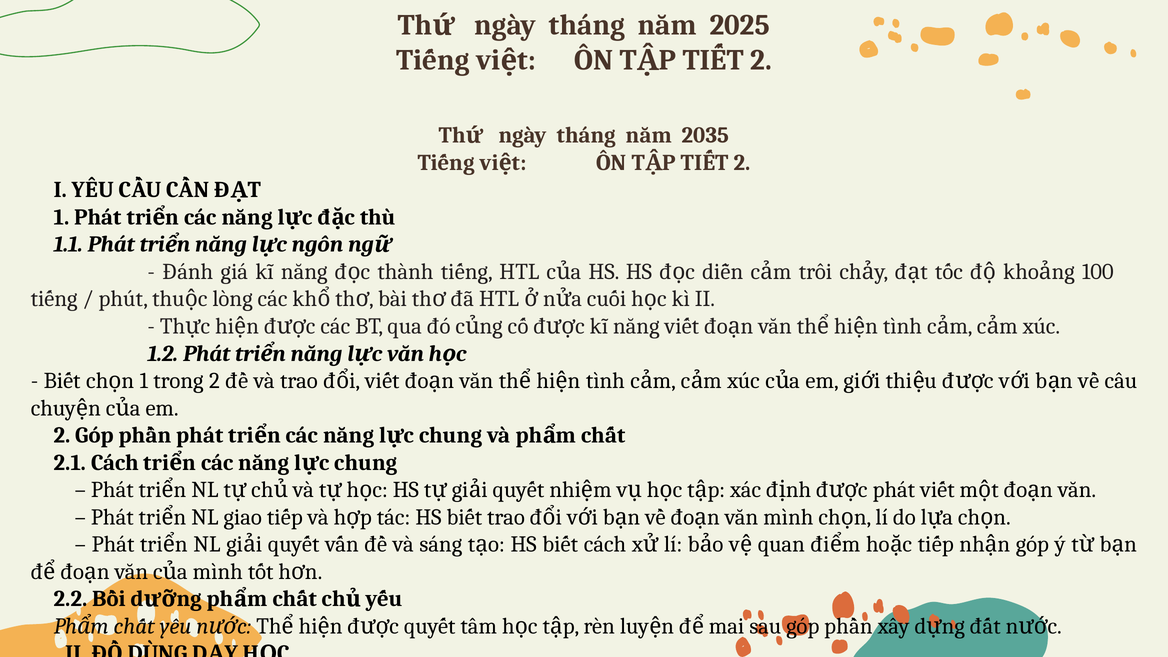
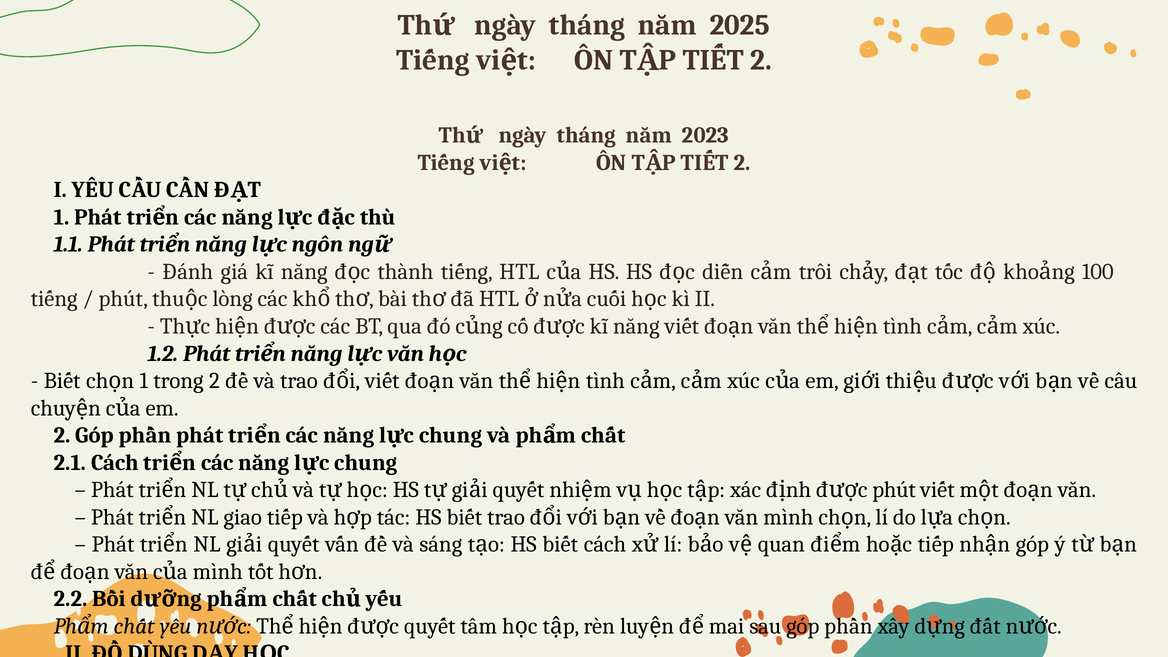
2035: 2035 -> 2023
phát at (894, 490): phát -> phút
